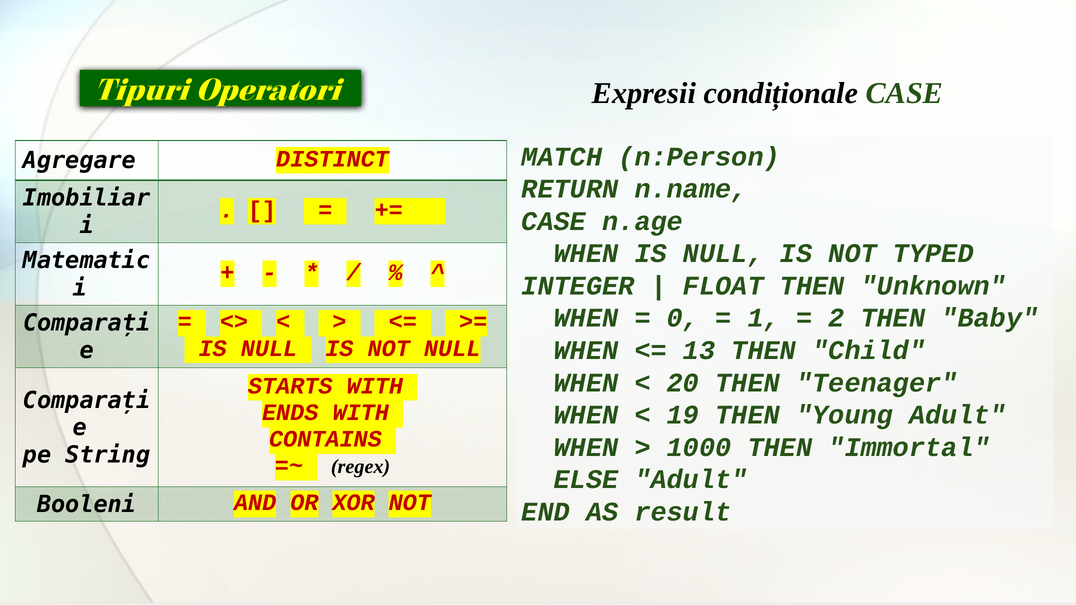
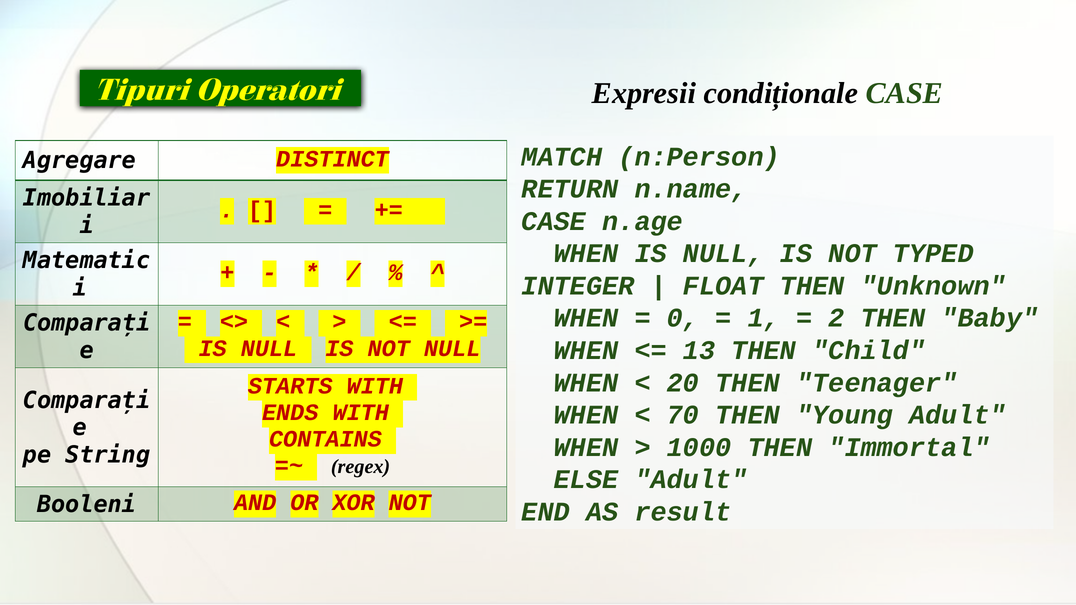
19: 19 -> 70
